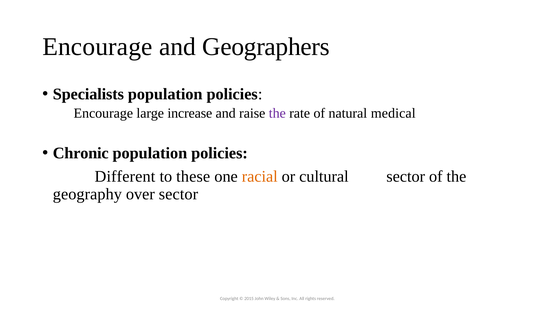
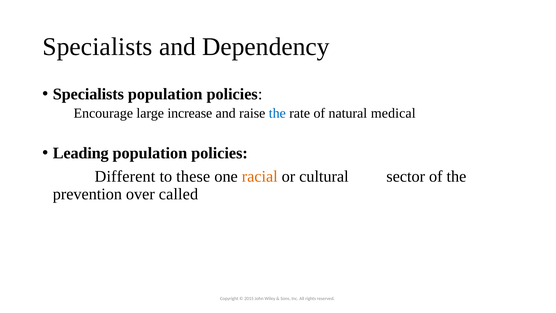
Encourage at (97, 47): Encourage -> Specialists
Geographers: Geographers -> Dependency
the at (277, 113) colour: purple -> blue
Chronic: Chronic -> Leading
geography: geography -> prevention
over sector: sector -> called
